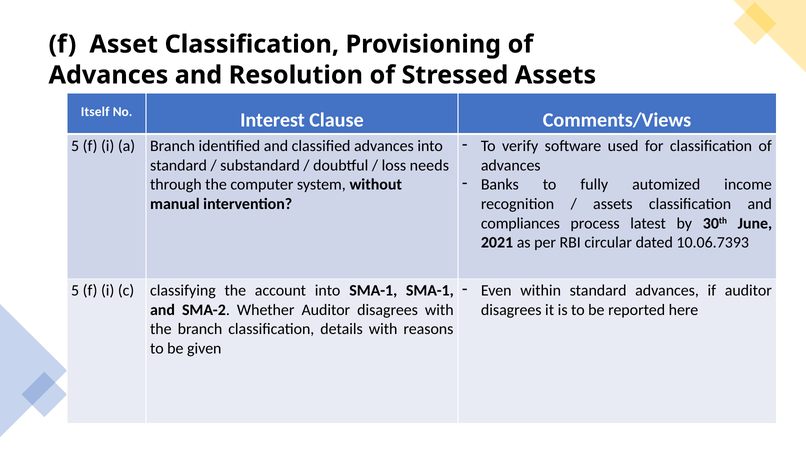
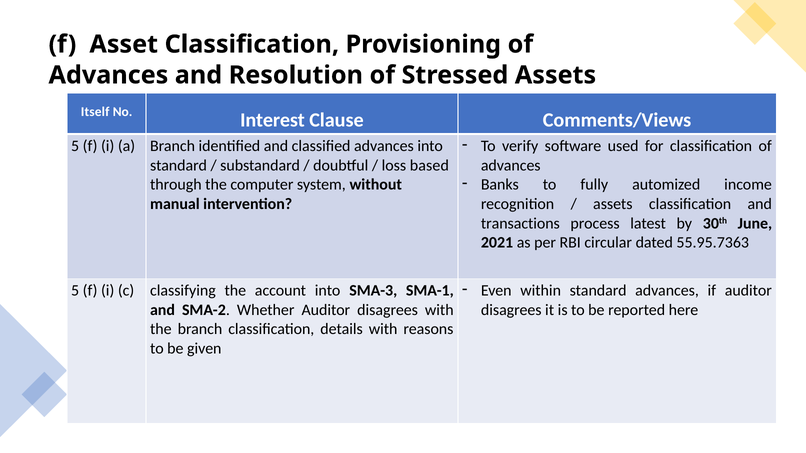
needs: needs -> based
compliances: compliances -> transactions
10.06.7393: 10.06.7393 -> 55.95.7363
into SMA-1: SMA-1 -> SMA-3
